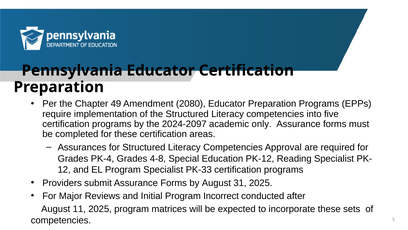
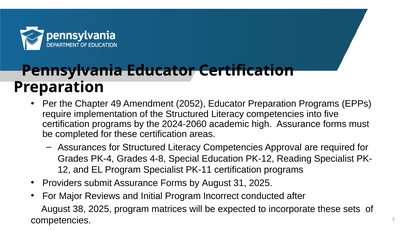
2080: 2080 -> 2052
2024-2097: 2024-2097 -> 2024-2060
only: only -> high
PK-33: PK-33 -> PK-11
11: 11 -> 38
